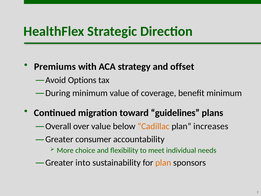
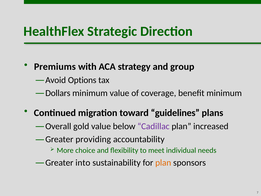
offset: offset -> group
During: During -> Dollars
over: over -> gold
Cadillac colour: orange -> purple
increases: increases -> increased
consumer: consumer -> providing
